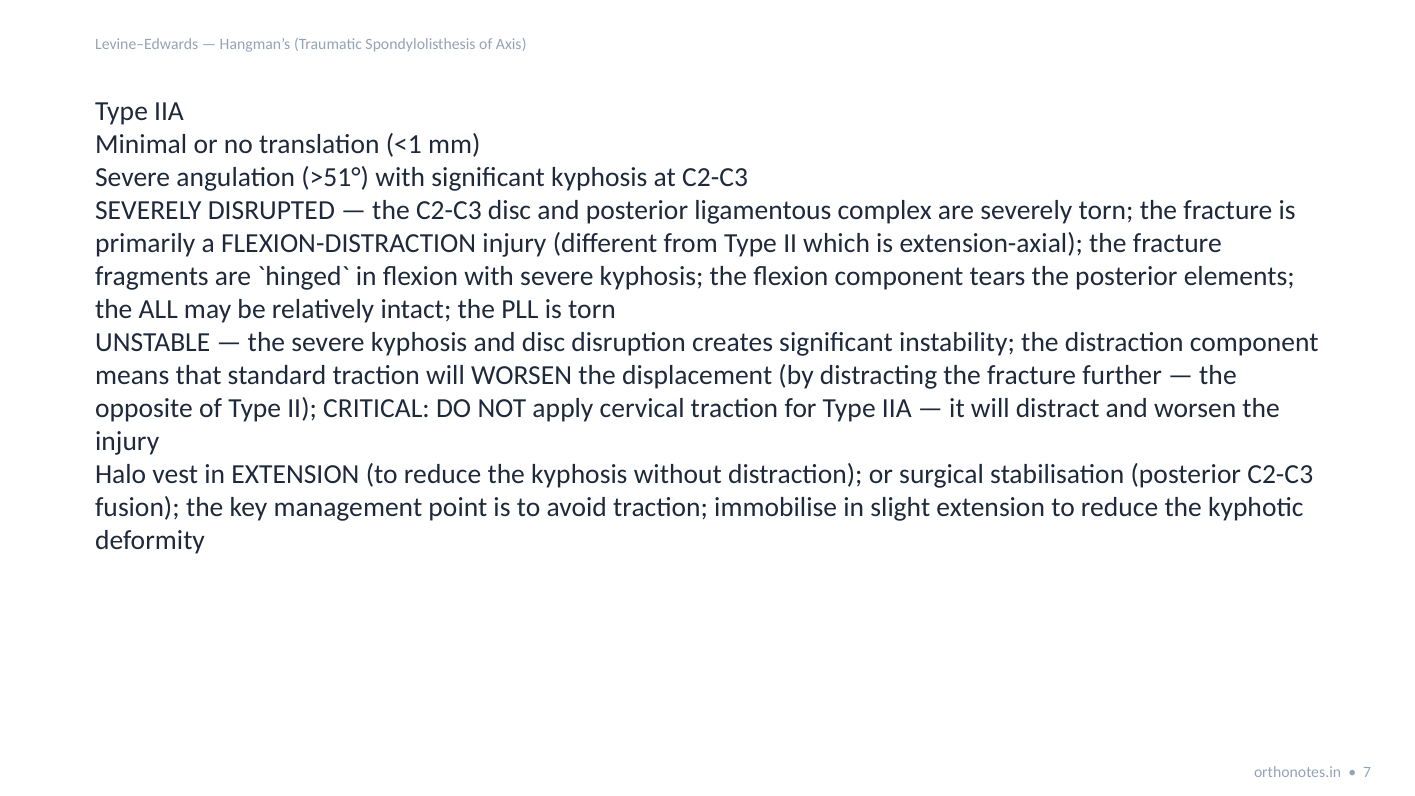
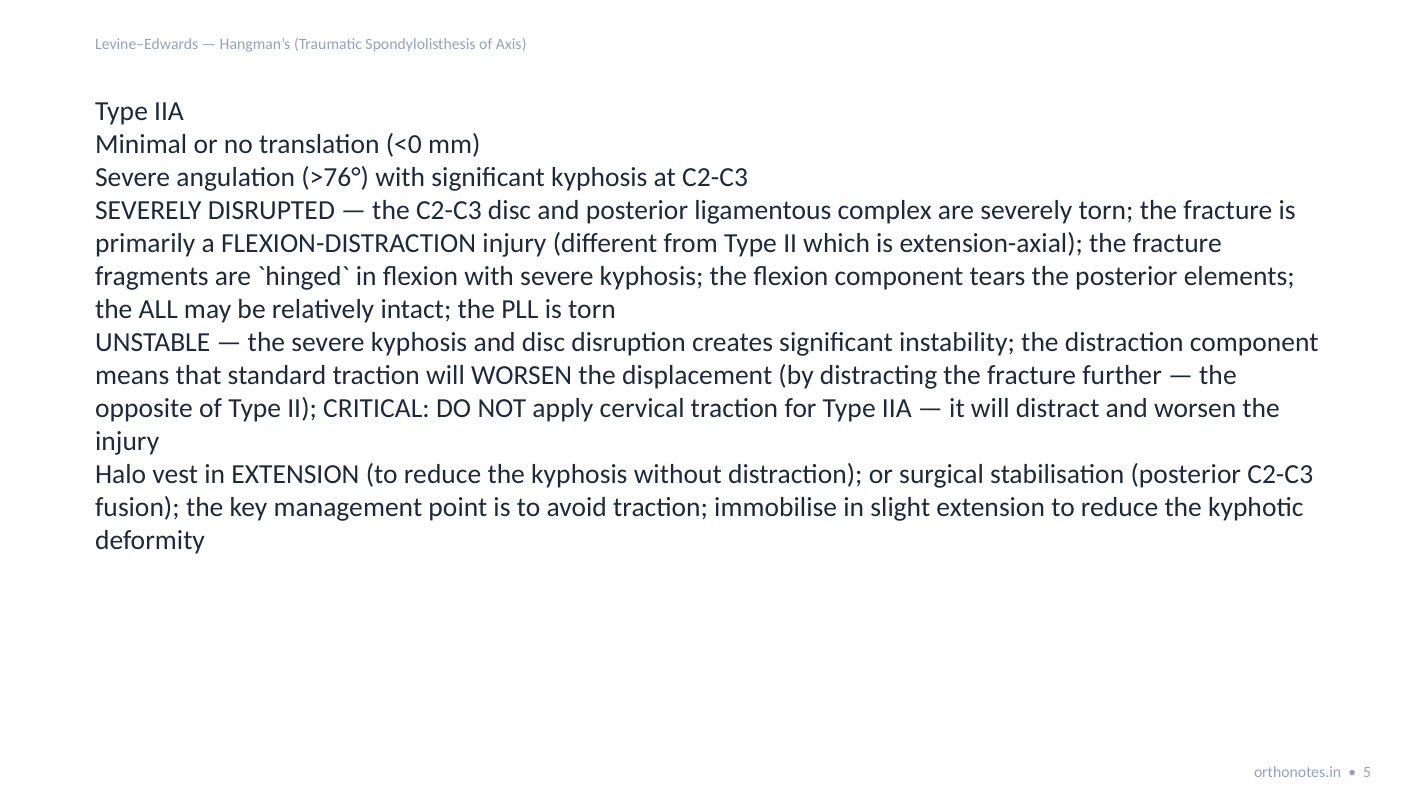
<1: <1 -> <0
>51°: >51° -> >76°
7: 7 -> 5
